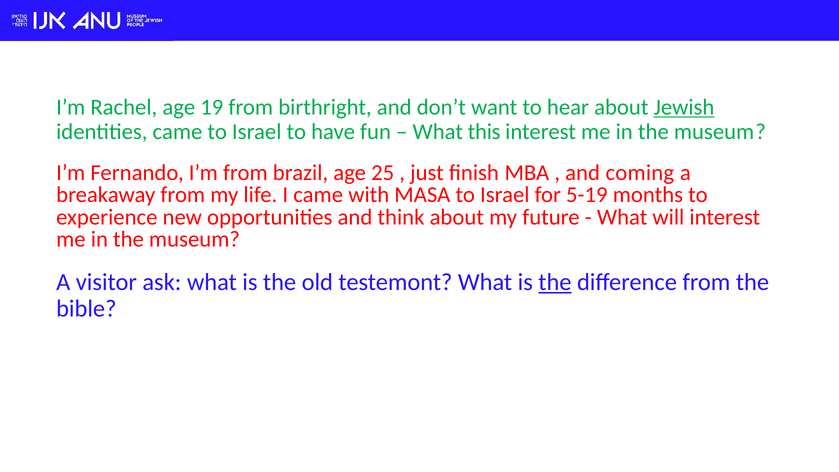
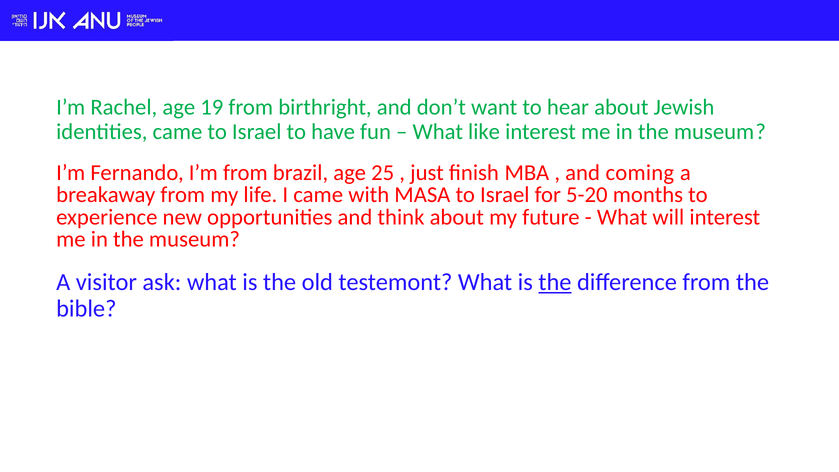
Jewish underline: present -> none
this: this -> like
5-19: 5-19 -> 5-20
